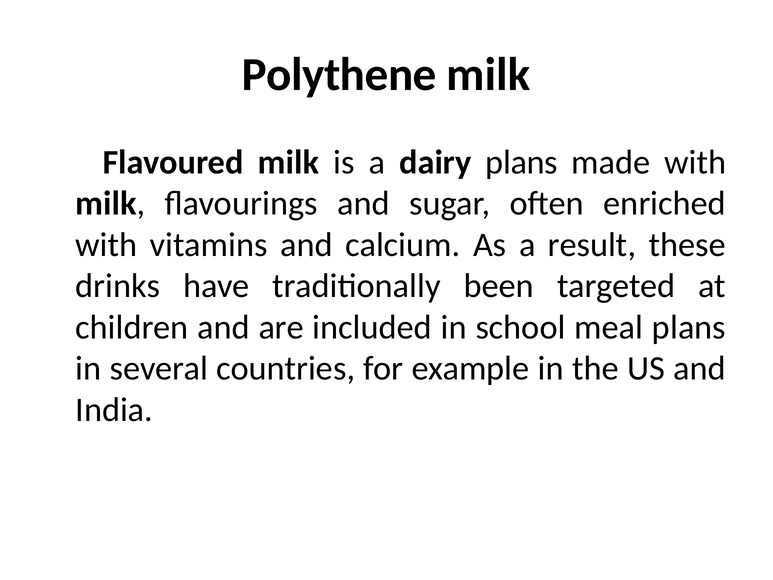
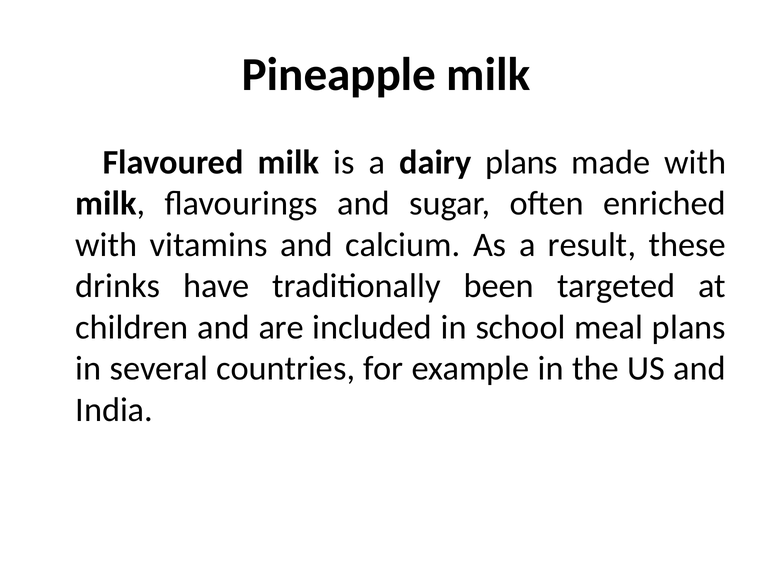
Polythene: Polythene -> Pineapple
